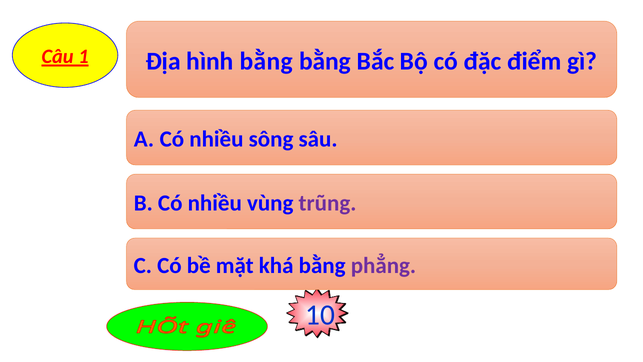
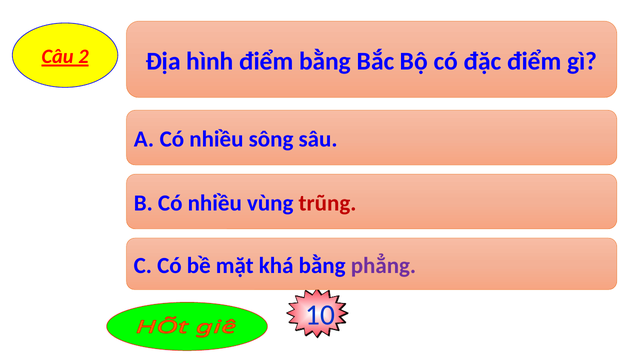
1: 1 -> 2
hình bằng: bằng -> điểm
trũng colour: purple -> red
